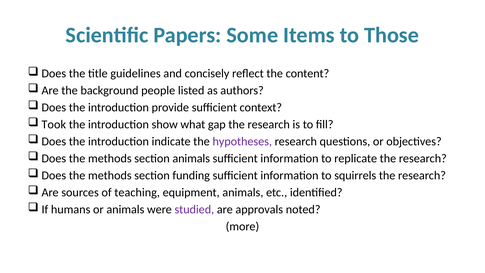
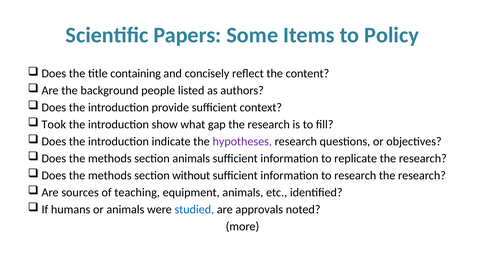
Those: Those -> Policy
guidelines: guidelines -> containing
funding: funding -> without
to squirrels: squirrels -> research
studied colour: purple -> blue
